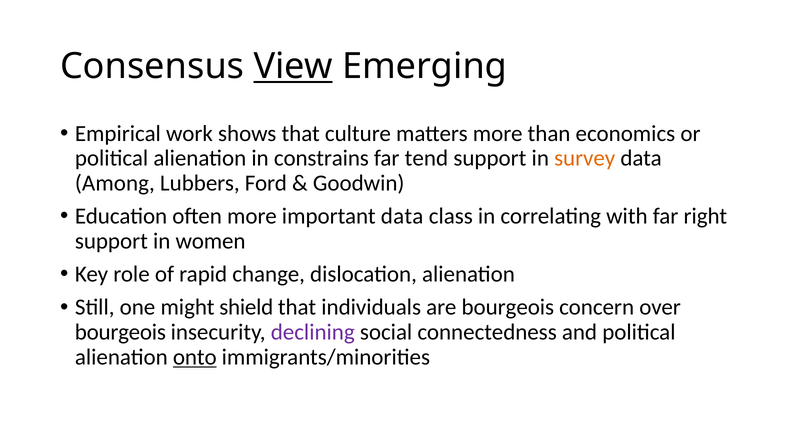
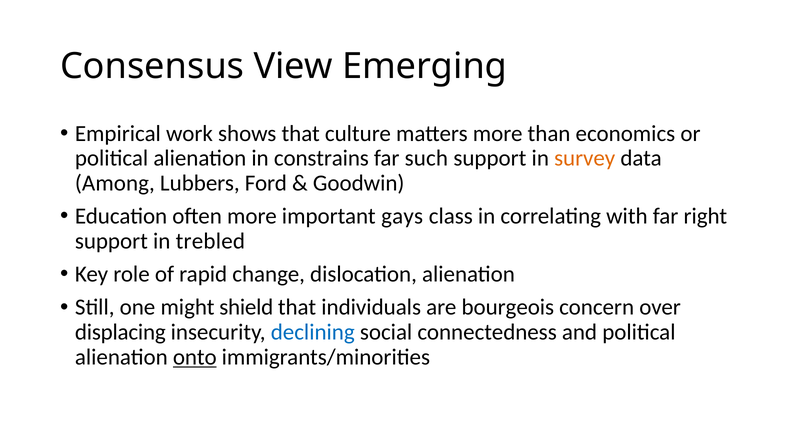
View underline: present -> none
tend: tend -> such
important data: data -> gays
women: women -> trebled
bourgeois at (120, 332): bourgeois -> displacing
declining colour: purple -> blue
